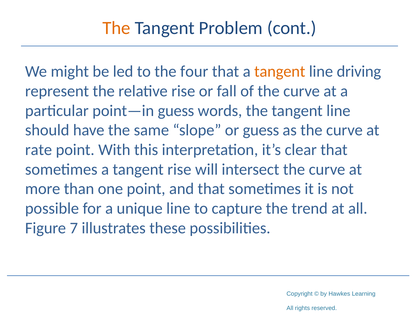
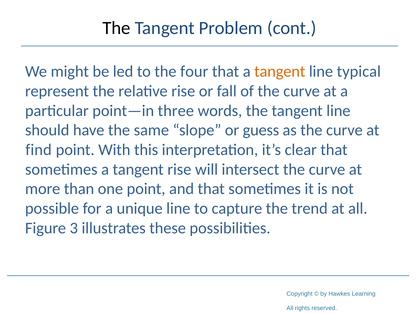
The at (116, 28) colour: orange -> black
driving: driving -> typical
point—in guess: guess -> three
rate: rate -> find
7: 7 -> 3
